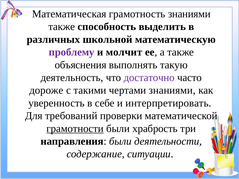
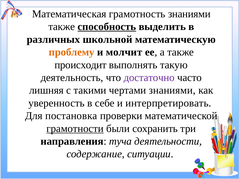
способность underline: none -> present
проблему colour: purple -> orange
объяснения: объяснения -> происходит
дороже: дороже -> лишняя
требований: требований -> постановка
храбрость: храбрость -> сохранить
направления были: были -> туча
